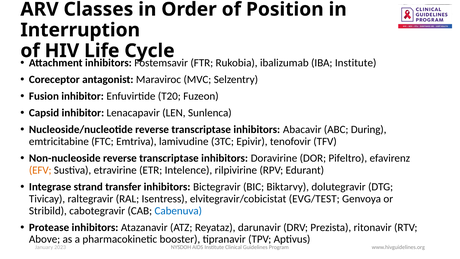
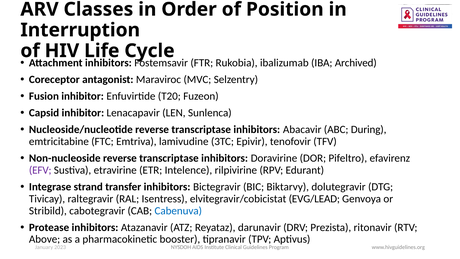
IBA Institute: Institute -> Archived
EFV colour: orange -> purple
EVG/TEST: EVG/TEST -> EVG/LEAD
